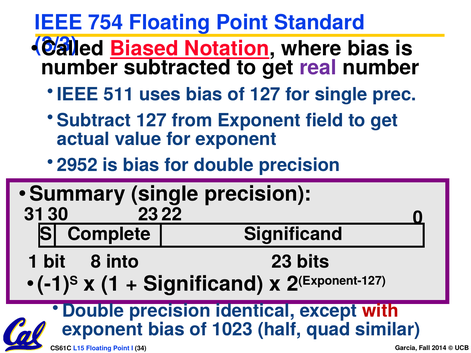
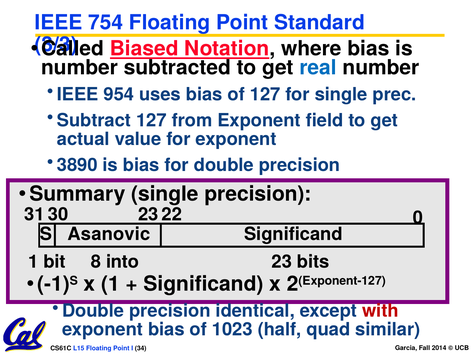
real colour: purple -> blue
511: 511 -> 954
2952: 2952 -> 3890
Complete: Complete -> Asanovic
